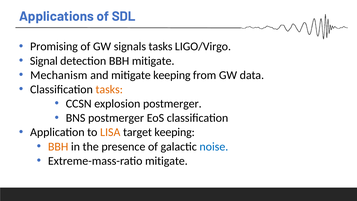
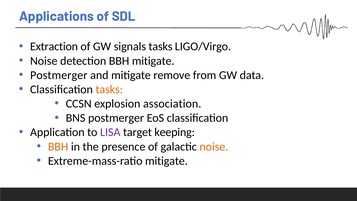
Promising: Promising -> Extraction
Signal at (44, 61): Signal -> Noise
Mechanism at (59, 75): Mechanism -> Postmerger
mitigate keeping: keeping -> remove
explosion postmerger: postmerger -> association
LISA colour: orange -> purple
noise at (214, 146) colour: blue -> orange
